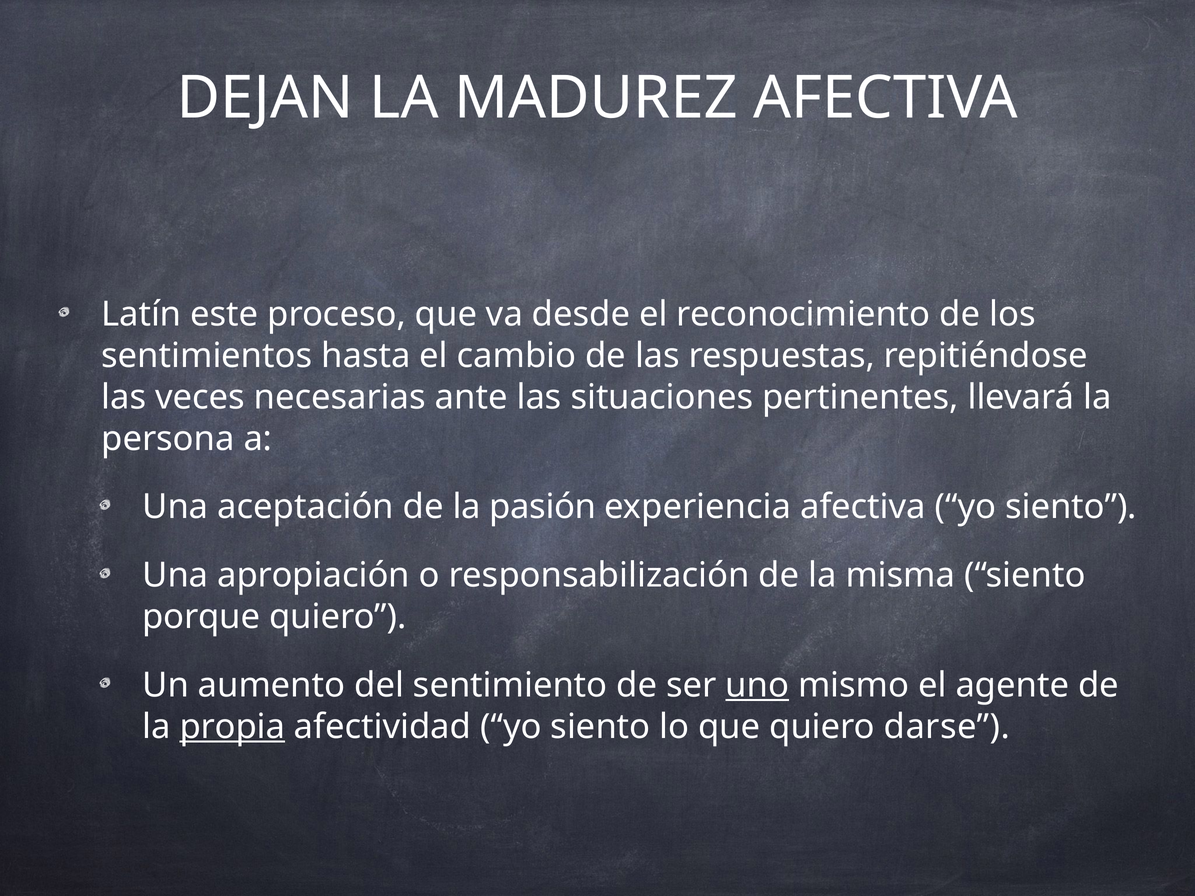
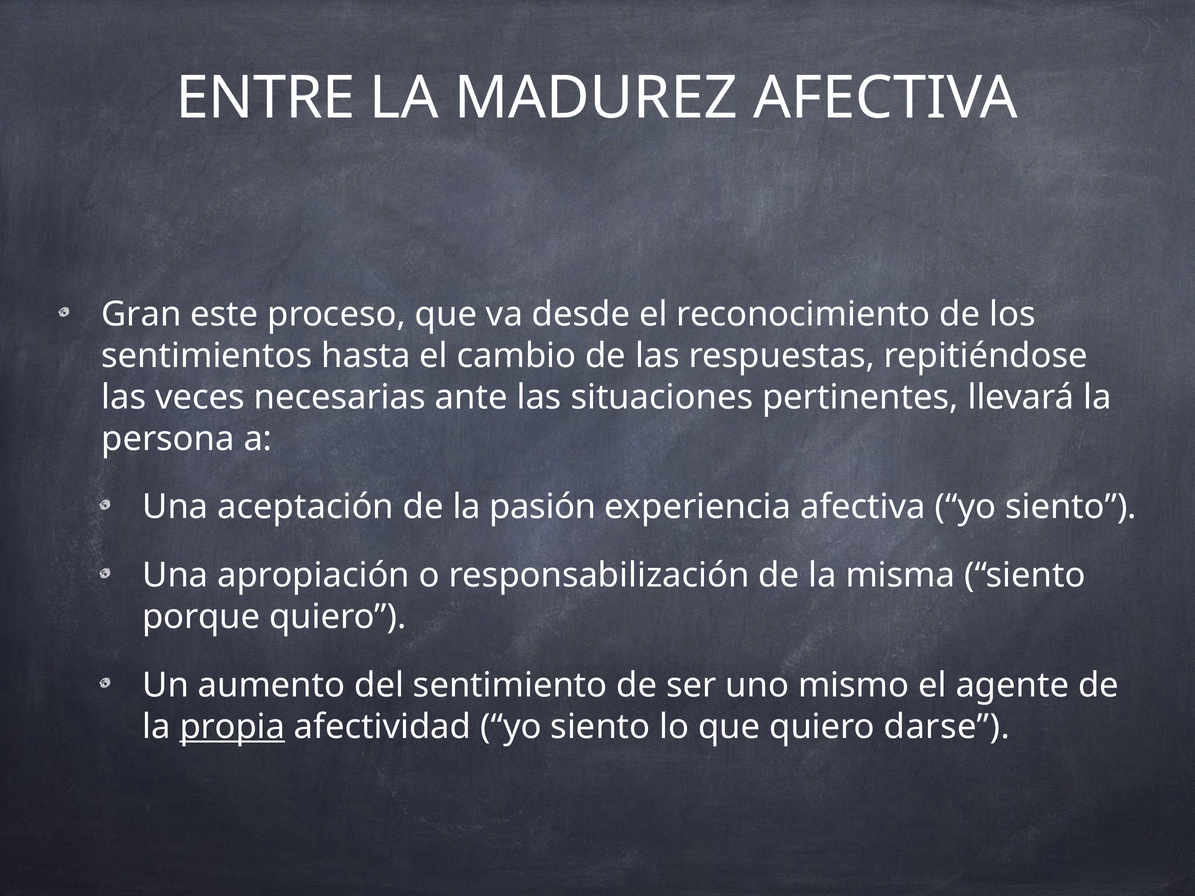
DEJAN: DEJAN -> ENTRE
Latín: Latín -> Gran
uno underline: present -> none
